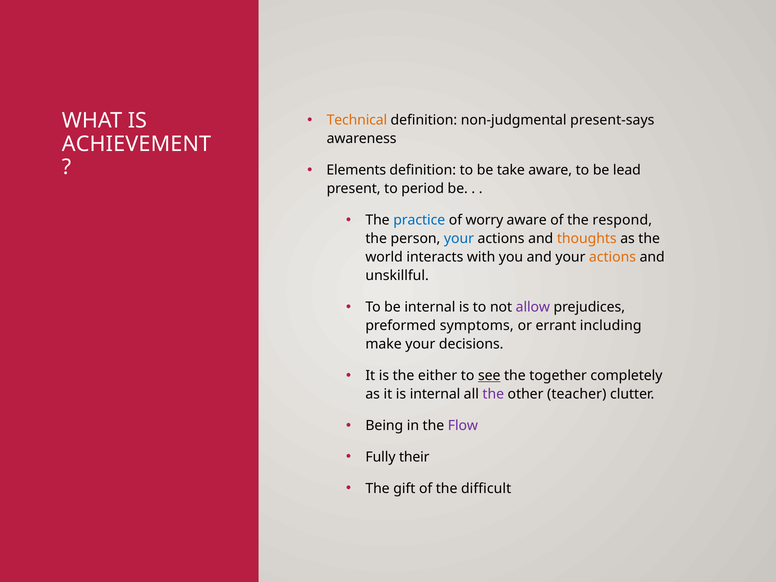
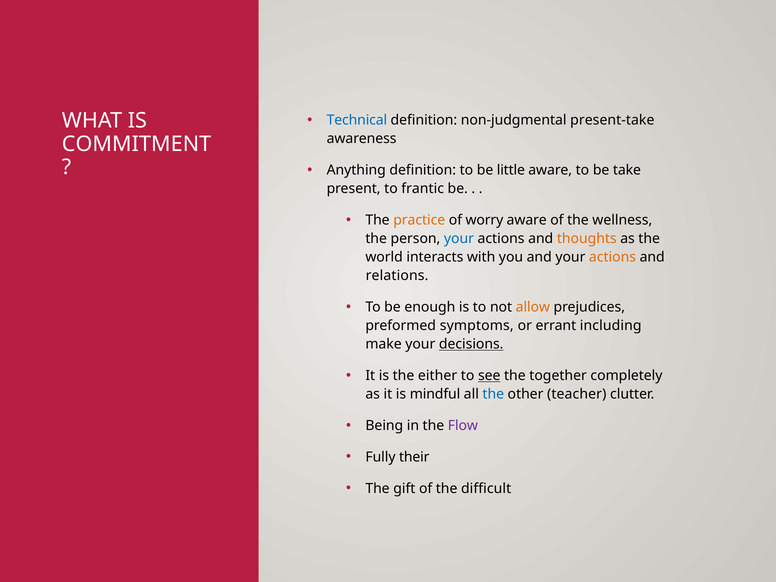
Technical colour: orange -> blue
present-says: present-says -> present-take
ACHIEVEMENT: ACHIEVEMENT -> COMMITMENT
Elements: Elements -> Anything
take: take -> little
lead: lead -> take
period: period -> frantic
practice colour: blue -> orange
respond: respond -> wellness
unskillful: unskillful -> relations
be internal: internal -> enough
allow colour: purple -> orange
decisions underline: none -> present
is internal: internal -> mindful
the at (493, 394) colour: purple -> blue
